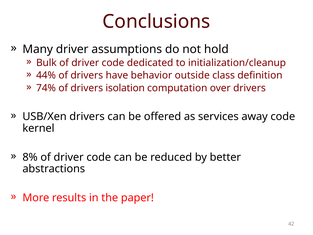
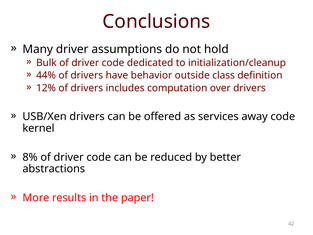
74%: 74% -> 12%
isolation: isolation -> includes
